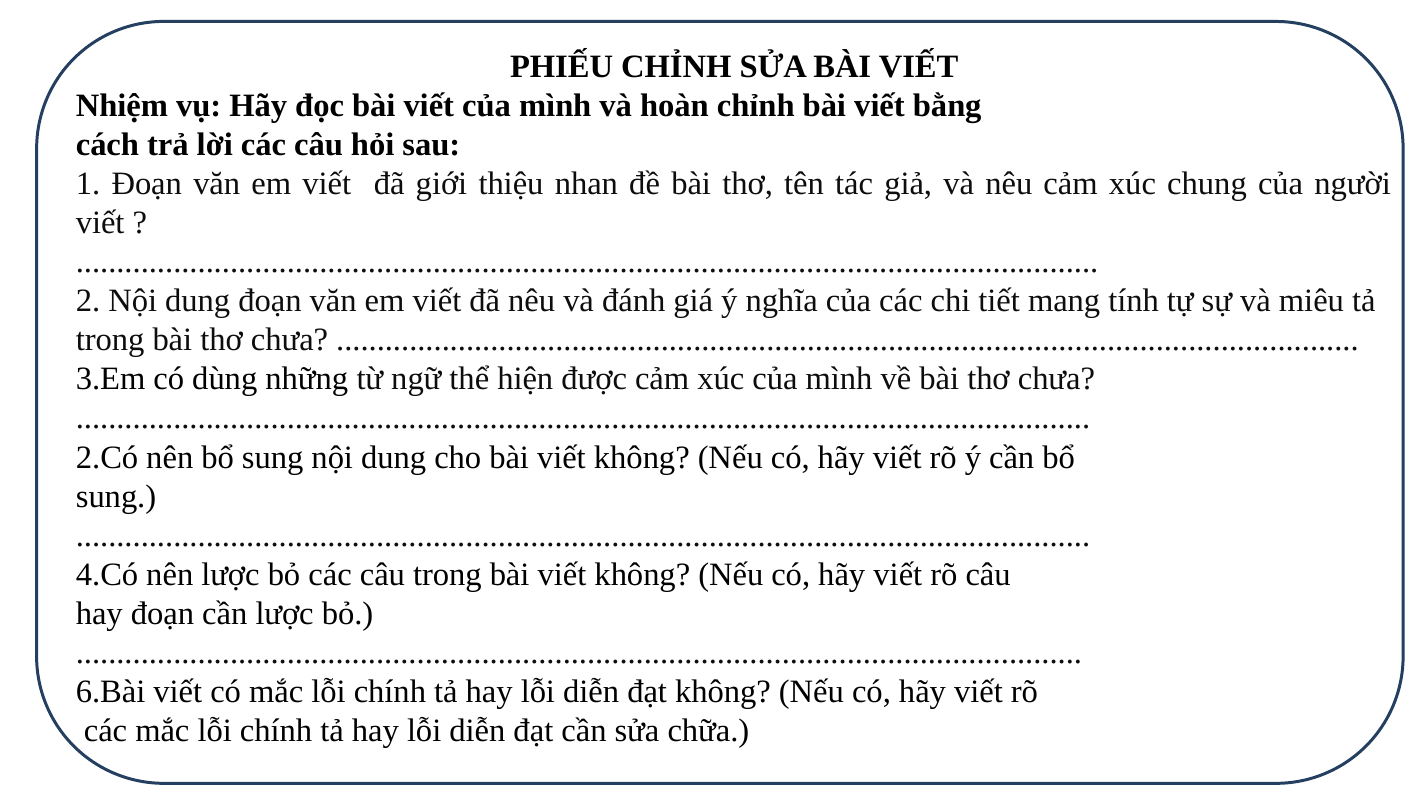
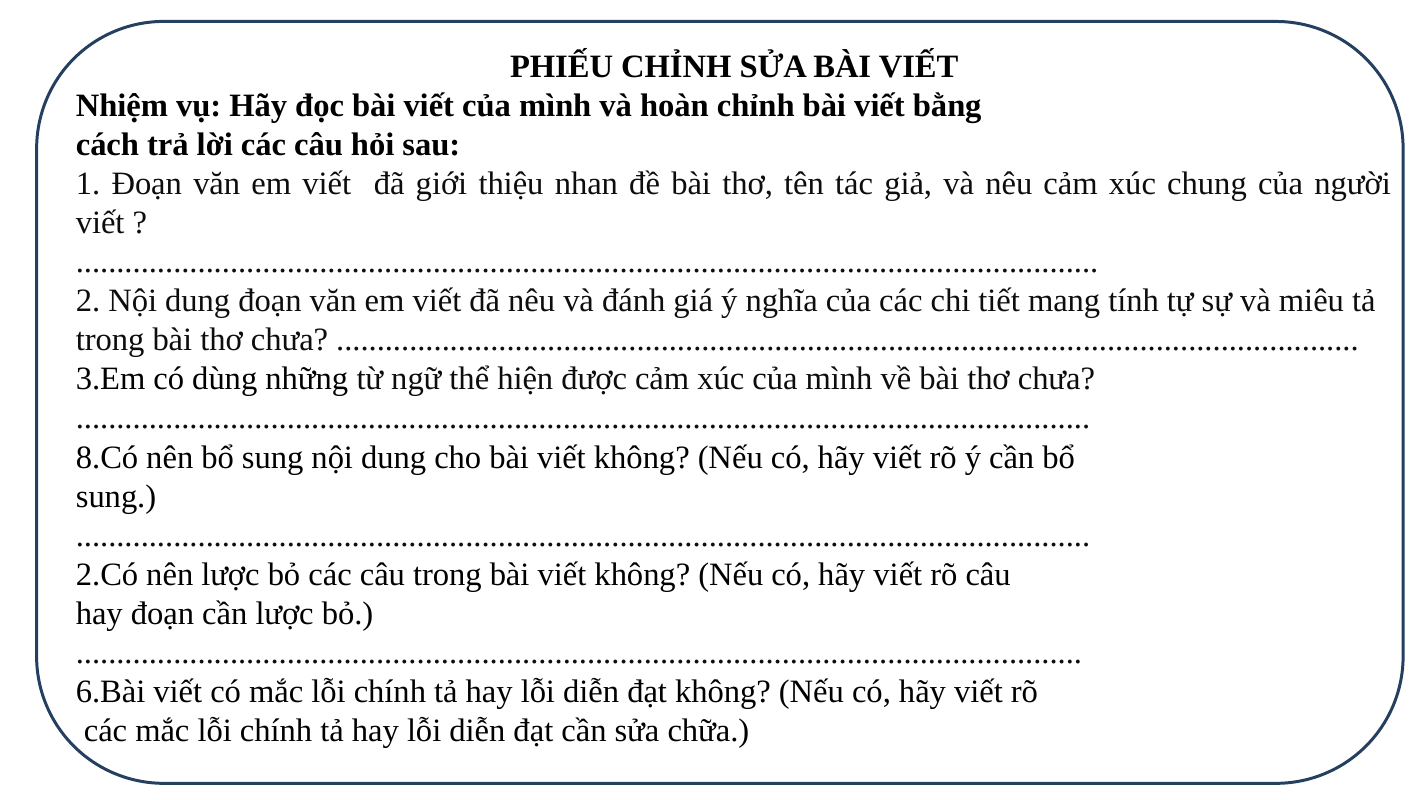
2.Có: 2.Có -> 8.Có
4.Có: 4.Có -> 2.Có
